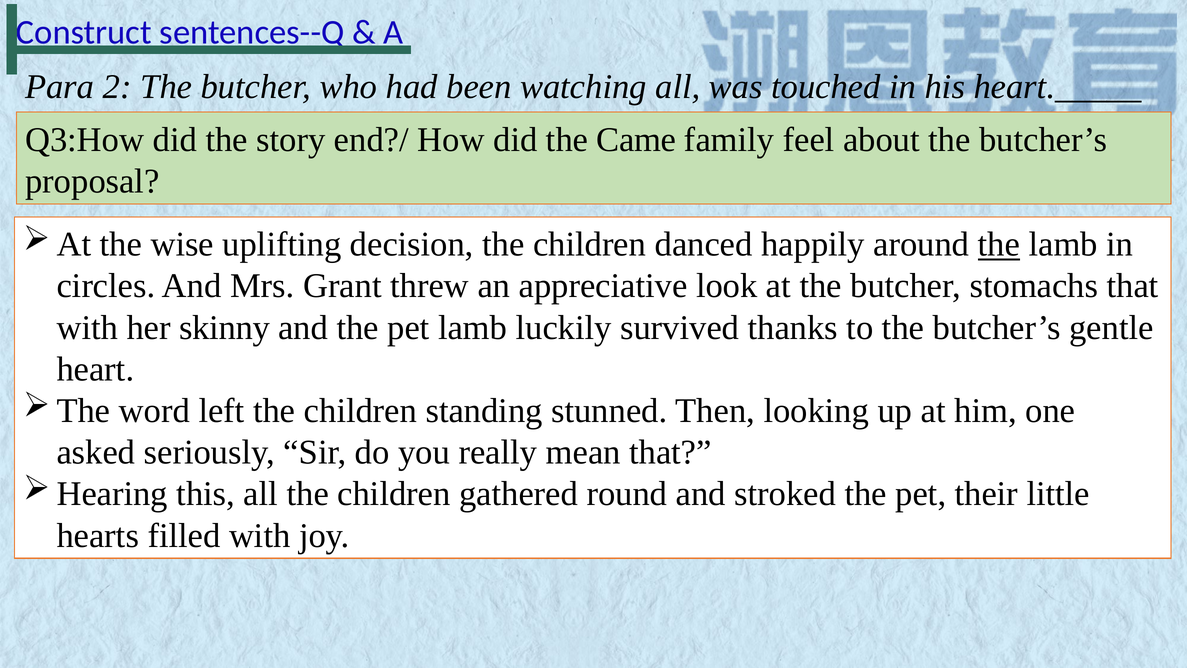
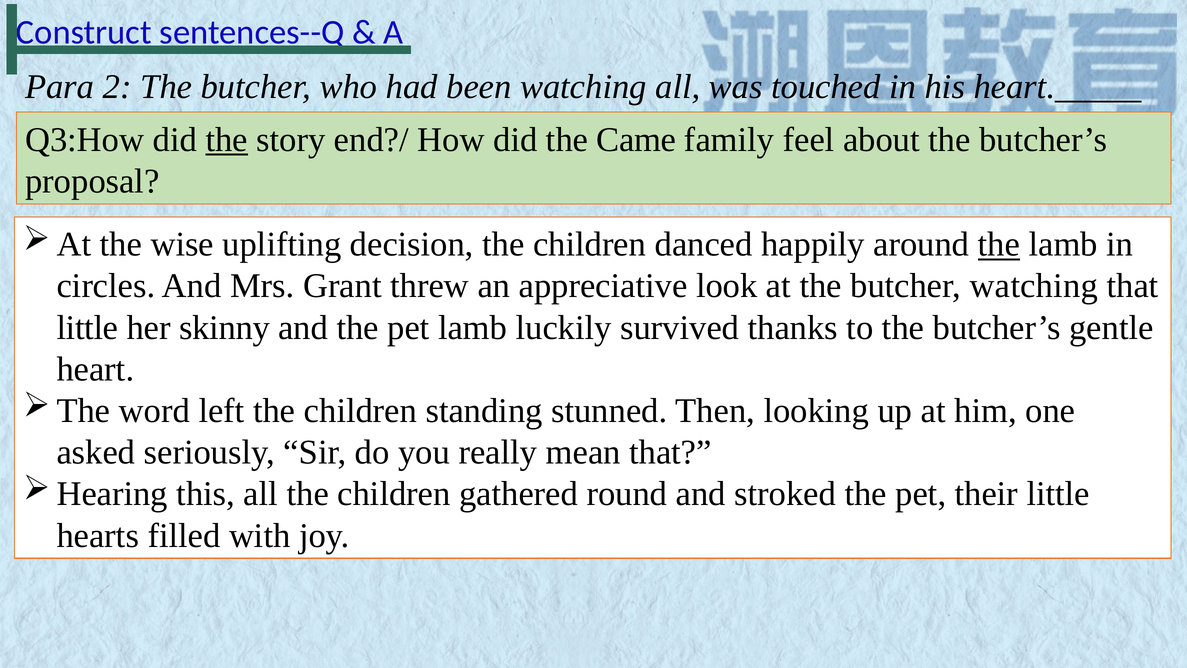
the at (227, 140) underline: none -> present
butcher stomachs: stomachs -> watching
with at (87, 327): with -> little
